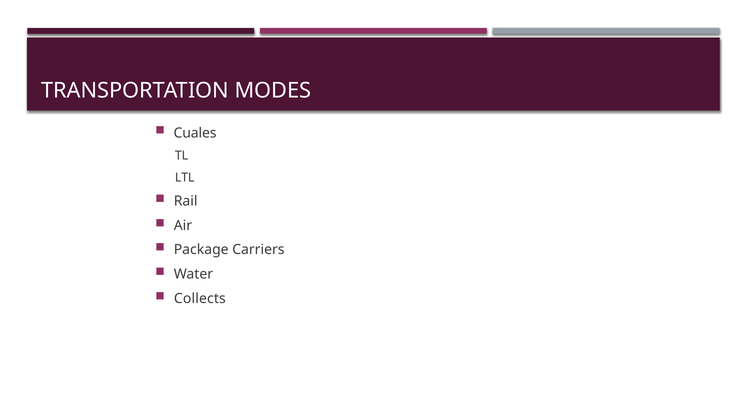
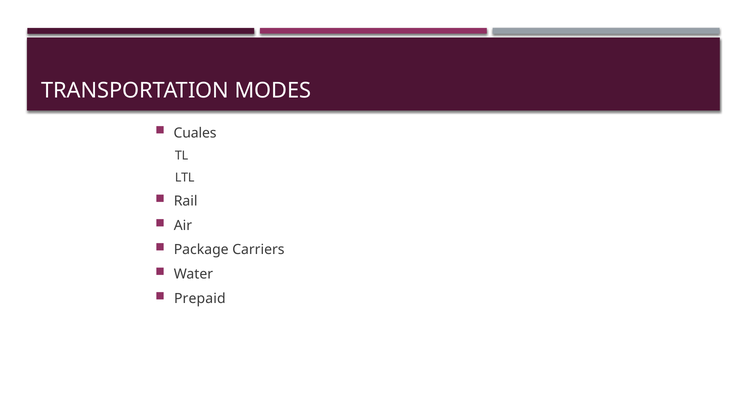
Collects: Collects -> Prepaid
